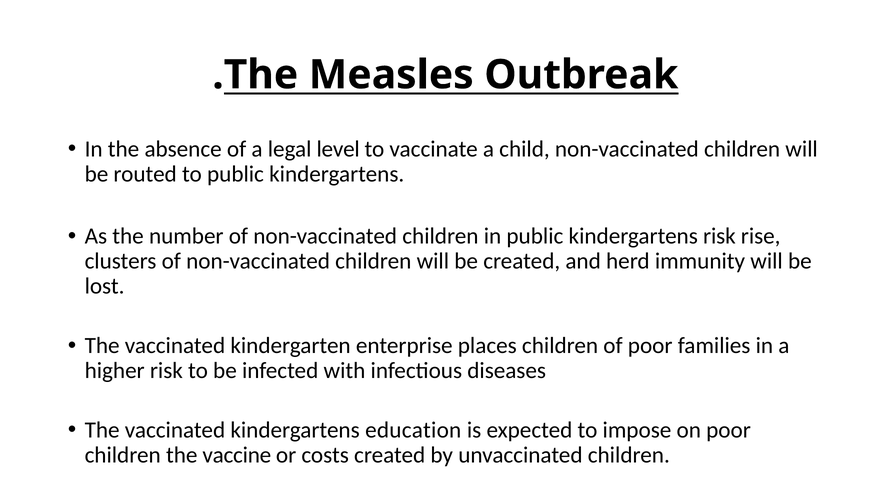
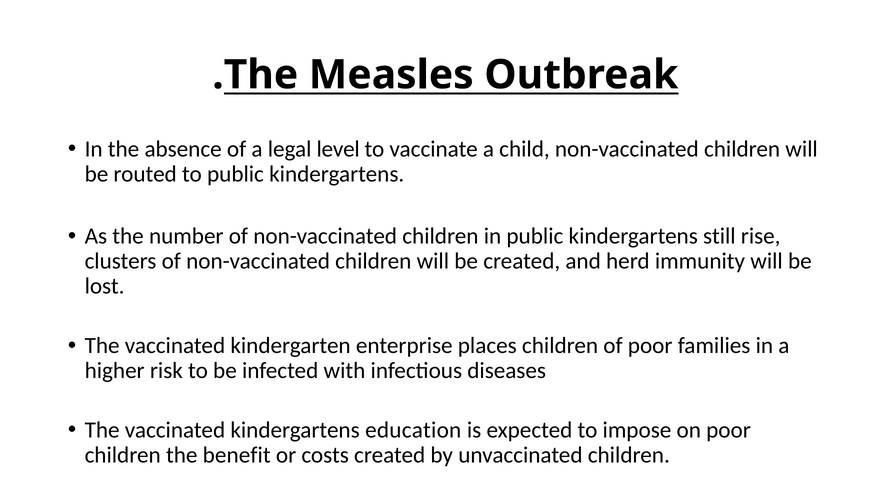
kindergartens risk: risk -> still
vaccine: vaccine -> benefit
